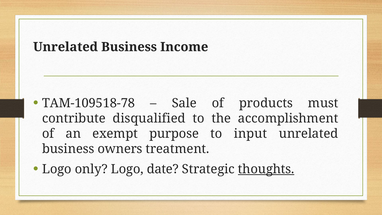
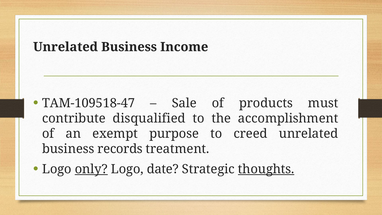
TAM-109518-78: TAM-109518-78 -> TAM-109518-47
input: input -> creed
owners: owners -> records
only underline: none -> present
